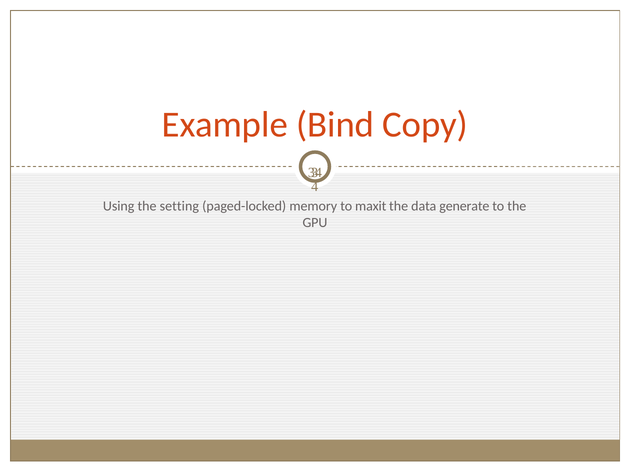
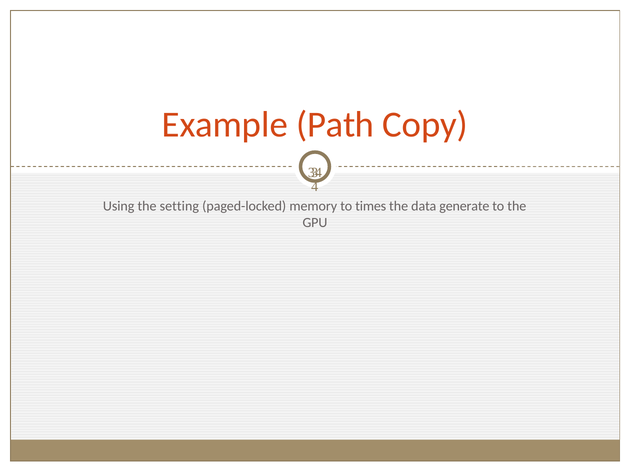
Bind: Bind -> Path
maxit: maxit -> times
